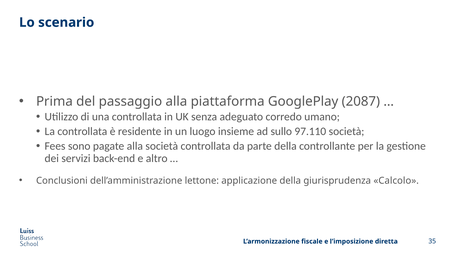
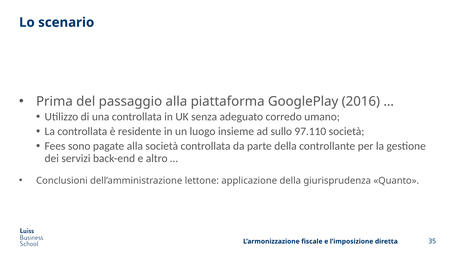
2087: 2087 -> 2016
Calcolo: Calcolo -> Quanto
